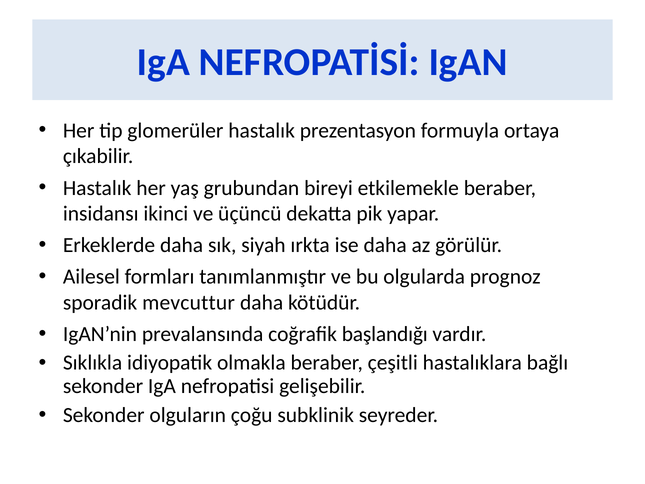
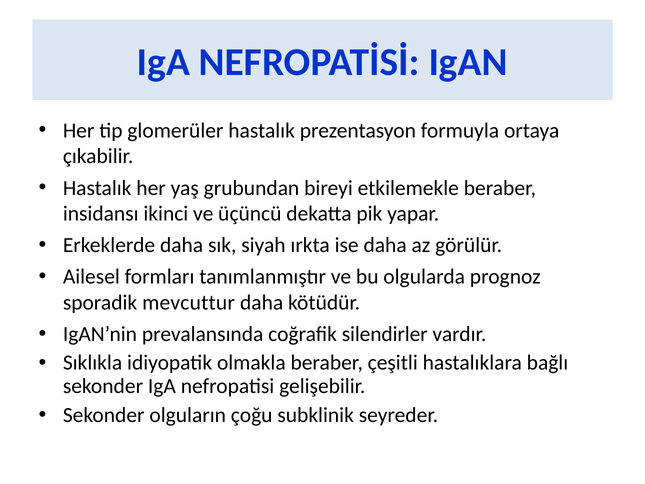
başlandığı: başlandığı -> silendirler
